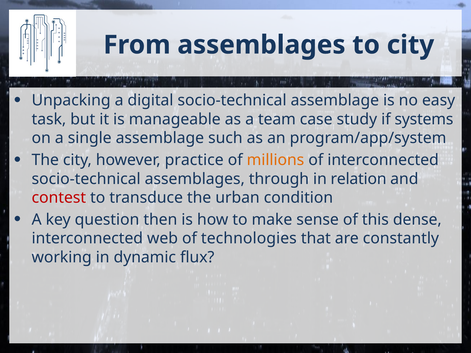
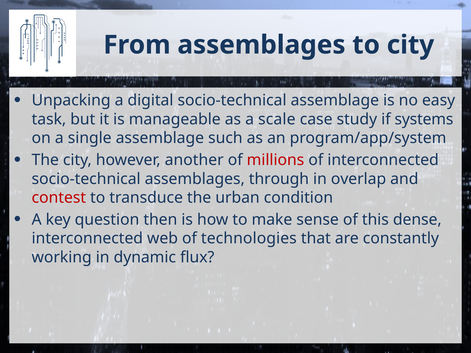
team: team -> scale
practice: practice -> another
millions colour: orange -> red
relation: relation -> overlap
